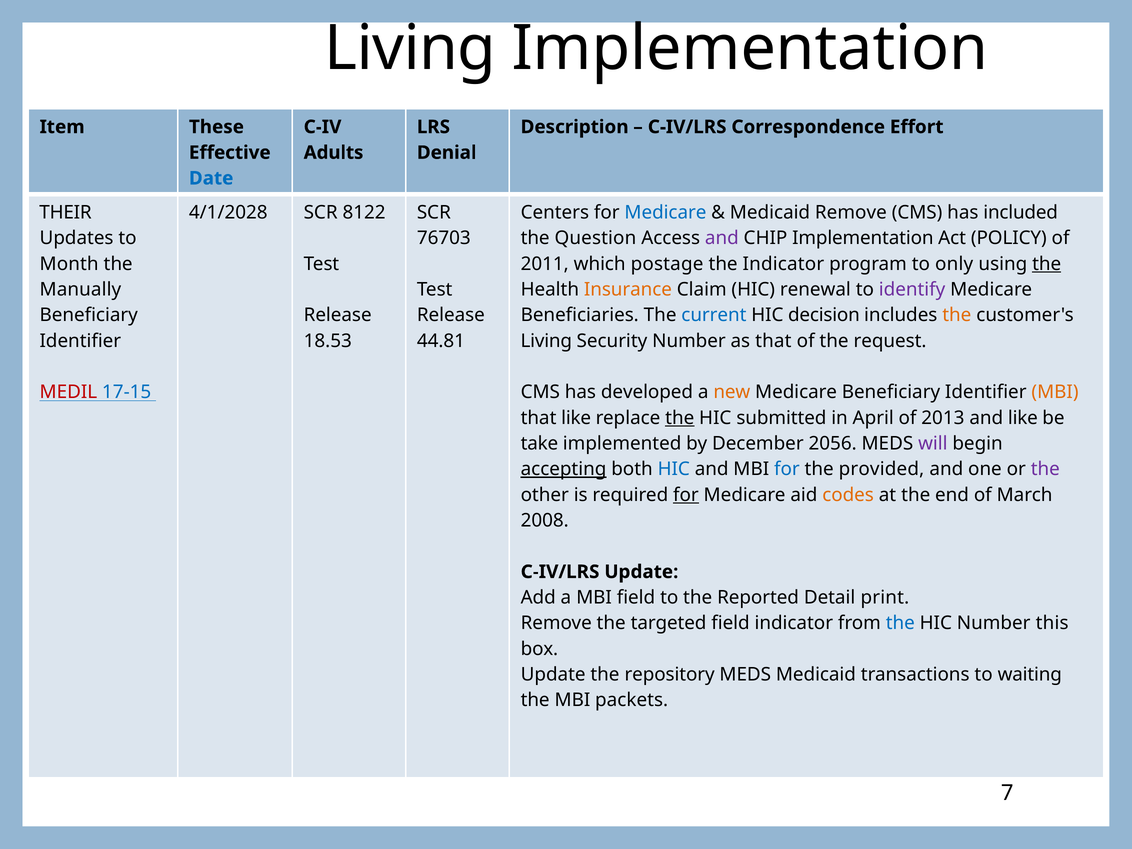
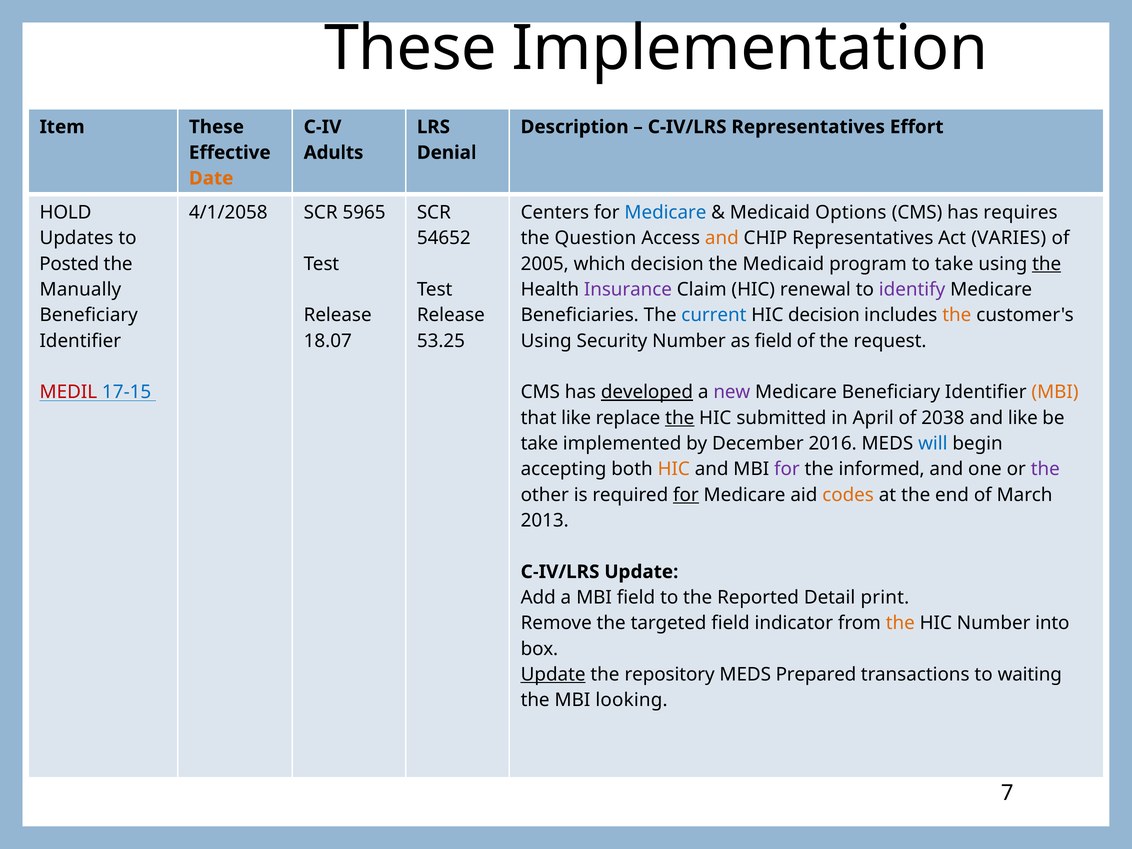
Living at (410, 49): Living -> These
C-IV/LRS Correspondence: Correspondence -> Representatives
Date colour: blue -> orange
THEIR: THEIR -> HOLD
4/1/2028: 4/1/2028 -> 4/1/2058
8122: 8122 -> 5965
Medicaid Remove: Remove -> Options
included: included -> requires
76703: 76703 -> 54652
and at (722, 238) colour: purple -> orange
CHIP Implementation: Implementation -> Representatives
POLICY: POLICY -> VARIES
Month: Month -> Posted
2011: 2011 -> 2005
which postage: postage -> decision
the Indicator: Indicator -> Medicaid
to only: only -> take
Insurance colour: orange -> purple
18.53: 18.53 -> 18.07
44.81: 44.81 -> 53.25
Living at (546, 341): Living -> Using
as that: that -> field
developed underline: none -> present
new colour: orange -> purple
2013: 2013 -> 2038
2056: 2056 -> 2016
will colour: purple -> blue
accepting underline: present -> none
HIC at (674, 469) colour: blue -> orange
for at (787, 469) colour: blue -> purple
provided: provided -> informed
2008: 2008 -> 2013
the at (900, 623) colour: blue -> orange
this: this -> into
Update at (553, 675) underline: none -> present
MEDS Medicaid: Medicaid -> Prepared
packets: packets -> looking
